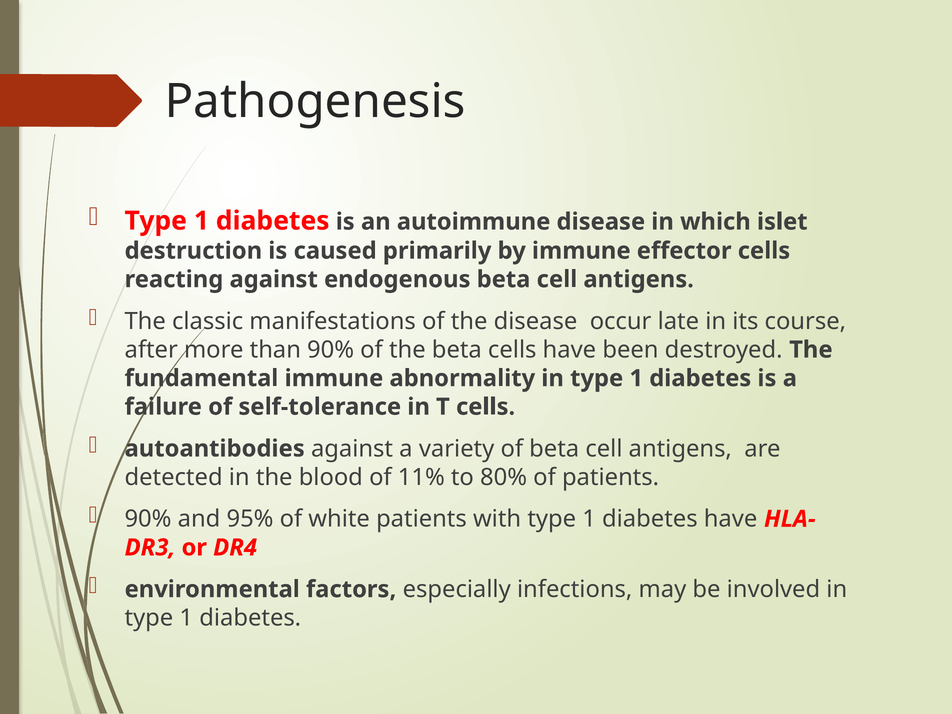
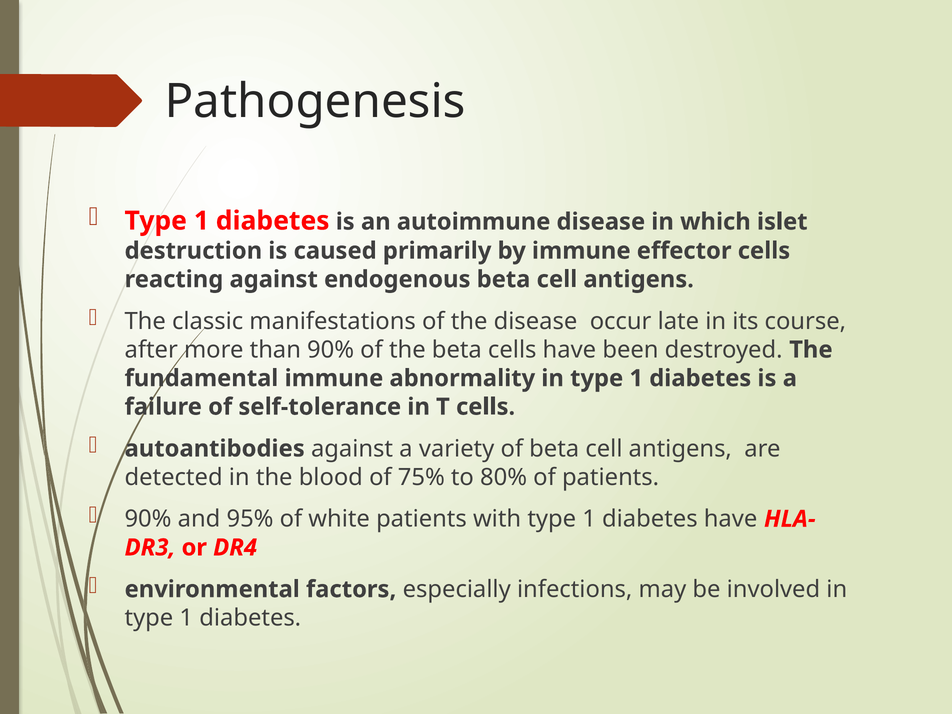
11%: 11% -> 75%
